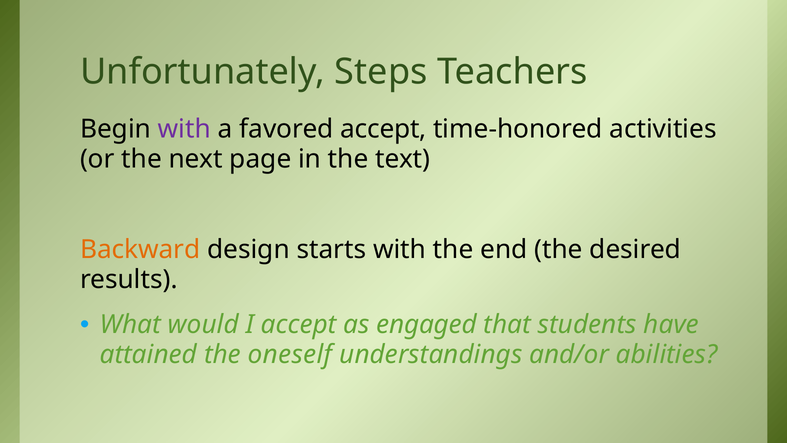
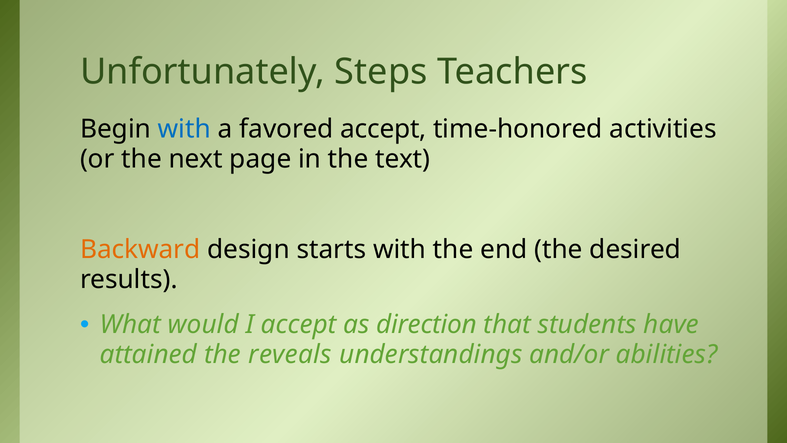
with at (184, 129) colour: purple -> blue
engaged: engaged -> direction
oneself: oneself -> reveals
